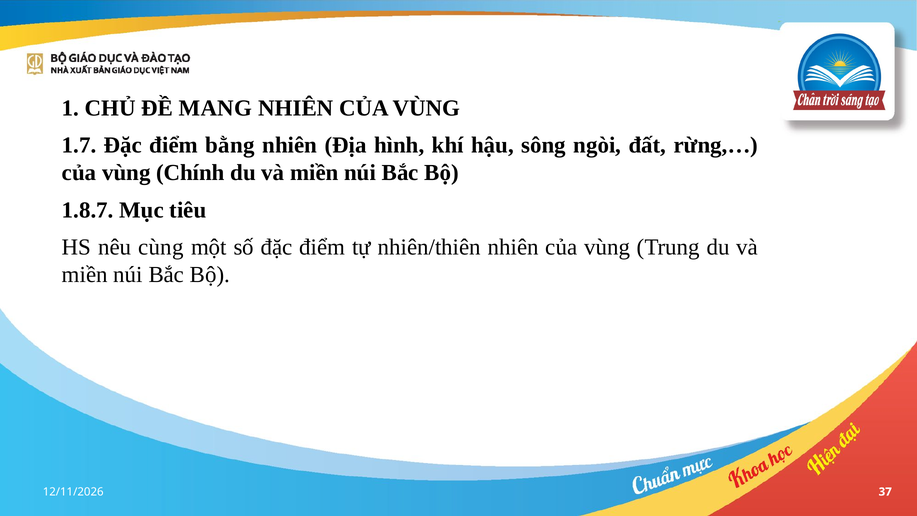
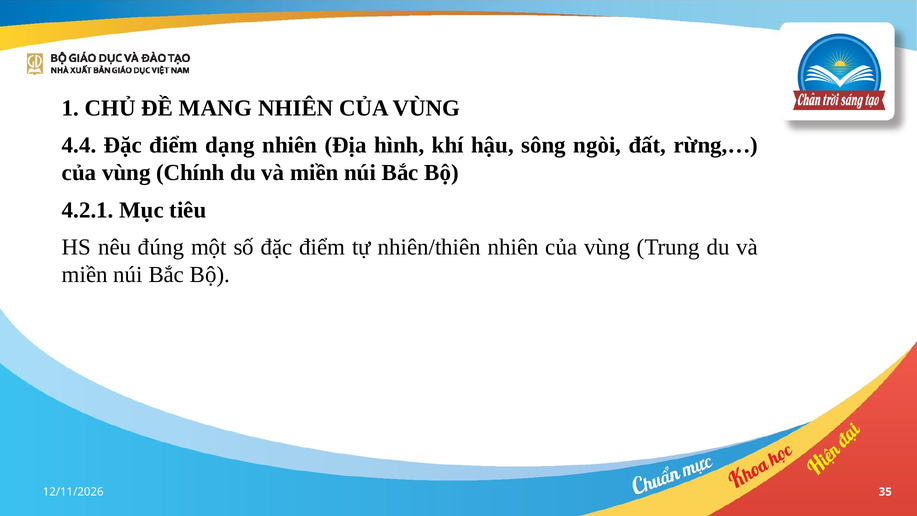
1.7: 1.7 -> 4.4
bằng: bằng -> dạng
1.8.7: 1.8.7 -> 4.2.1
cùng: cùng -> đúng
37: 37 -> 35
